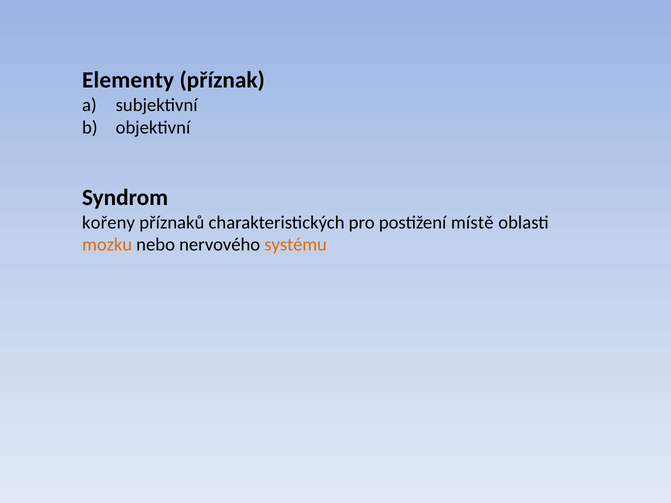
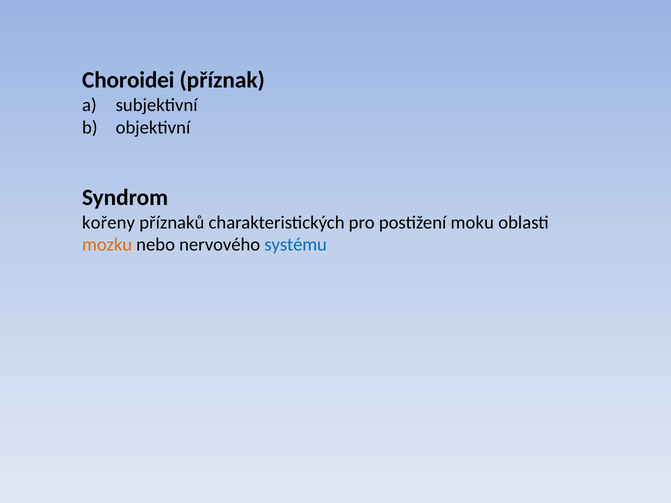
Elementy: Elementy -> Choroidei
místě: místě -> moku
systému colour: orange -> blue
